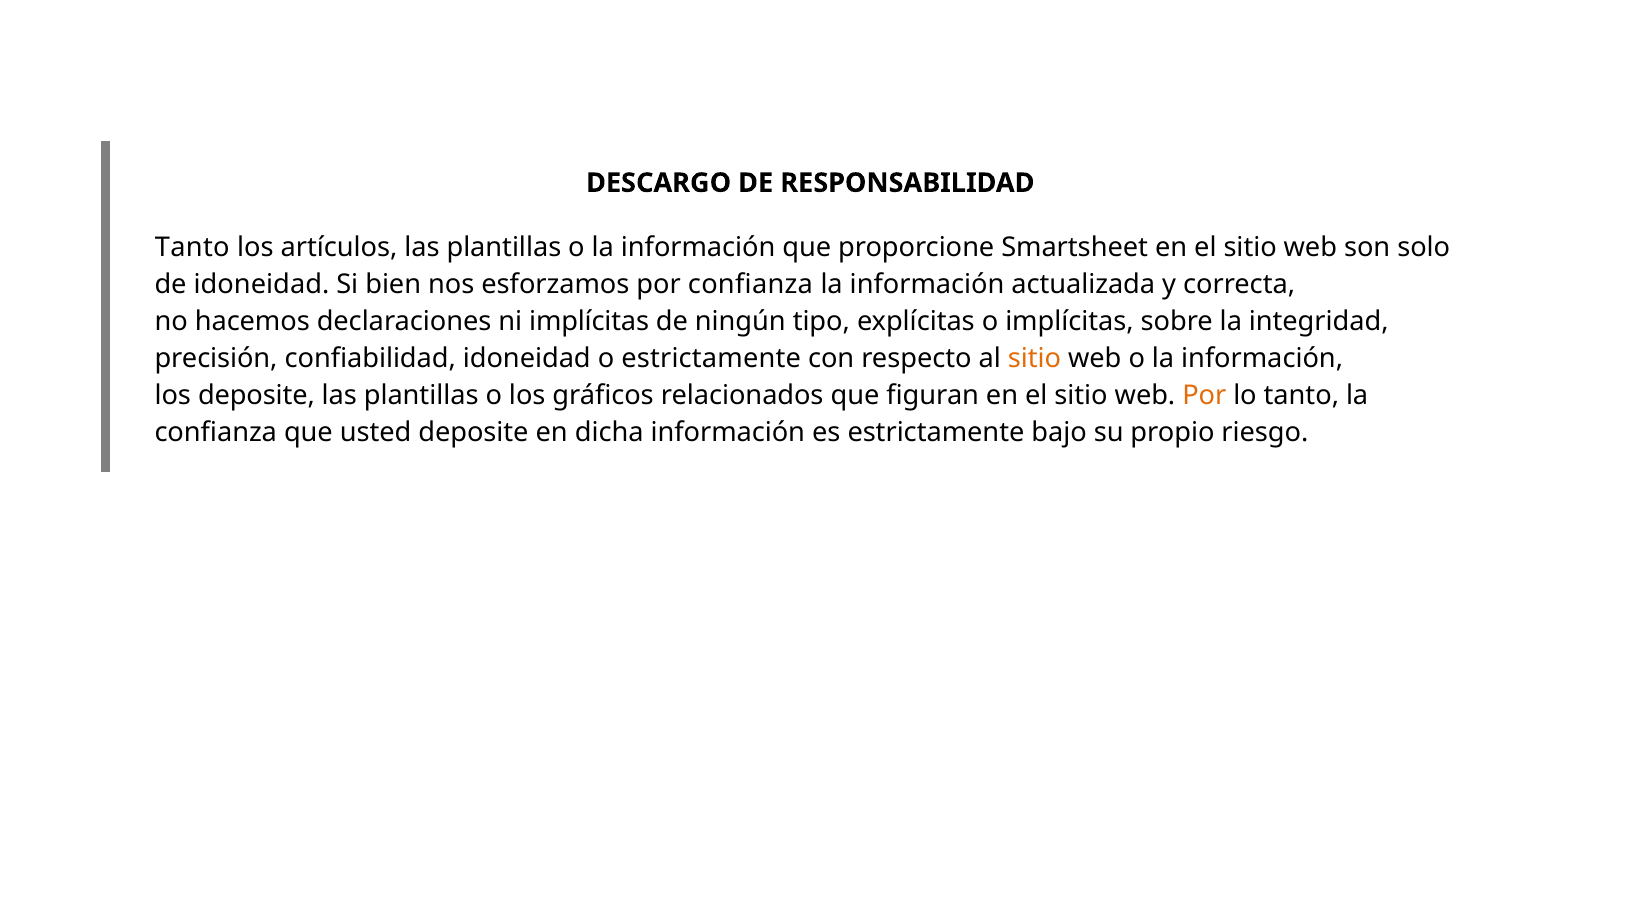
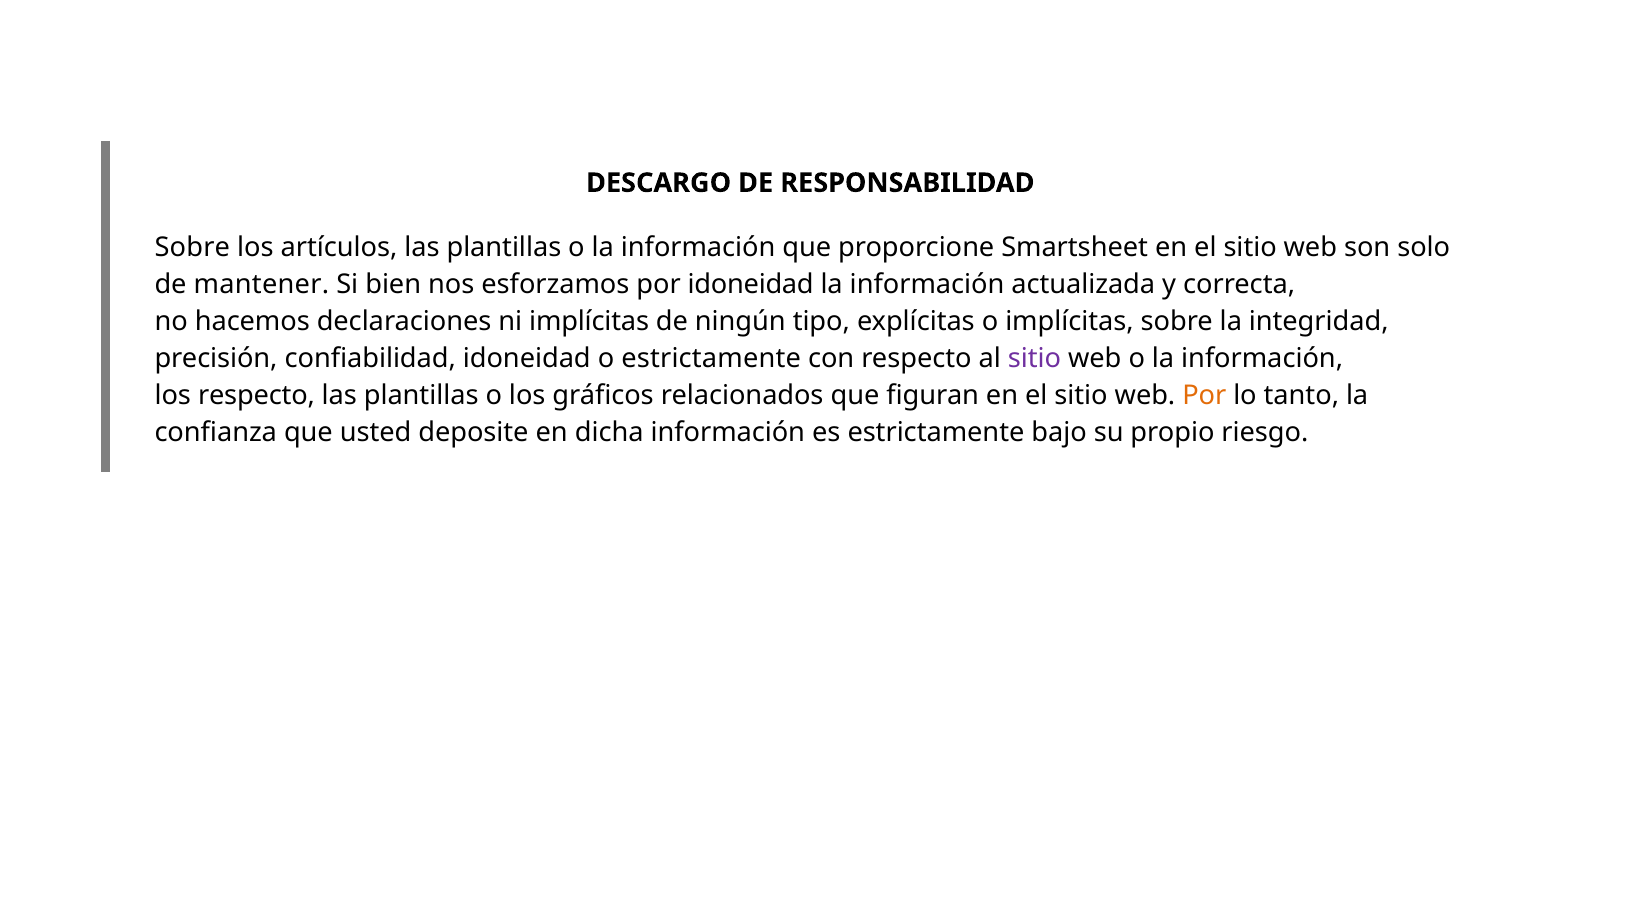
Tanto at (192, 248): Tanto -> Sobre
de idoneidad: idoneidad -> mantener
por confianza: confianza -> idoneidad
sitio at (1034, 359) colour: orange -> purple
los deposite: deposite -> respecto
